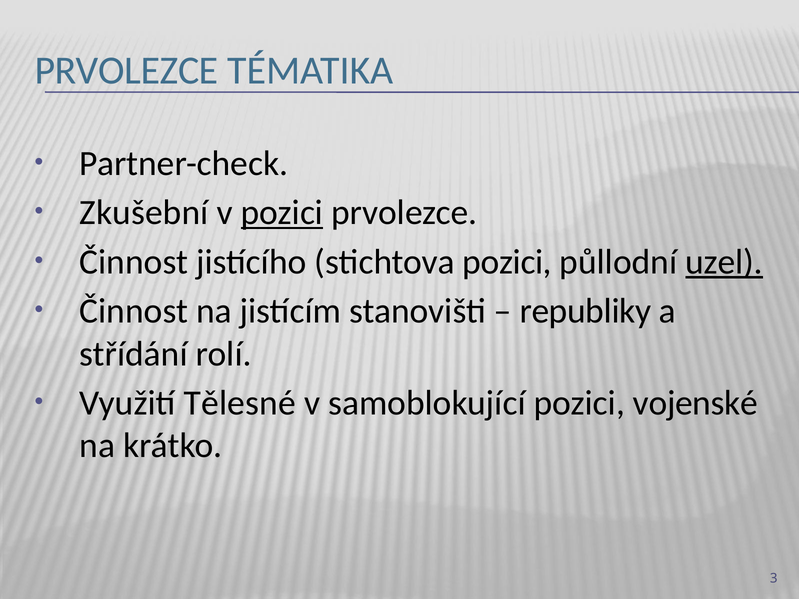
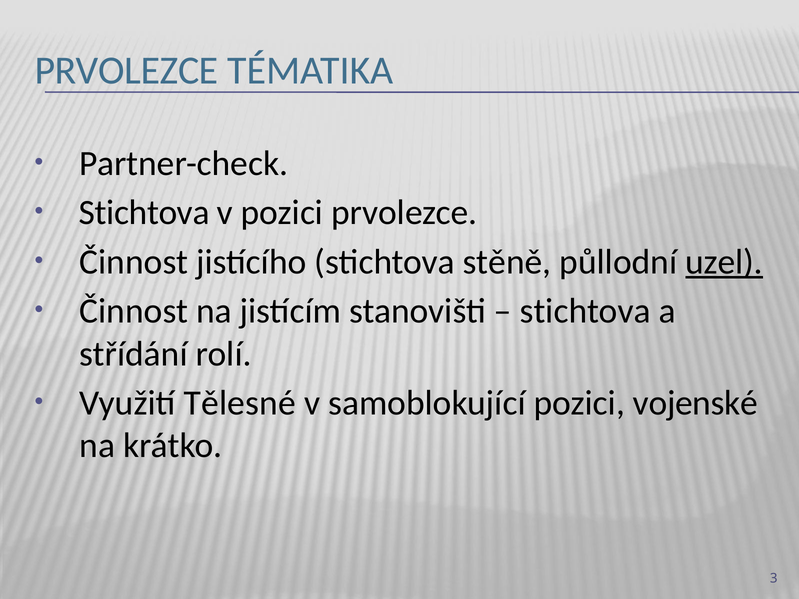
Zkušební at (144, 213): Zkušební -> Stichtova
pozici at (282, 213) underline: present -> none
stichtova pozici: pozici -> stěně
republiky at (585, 311): republiky -> stichtova
